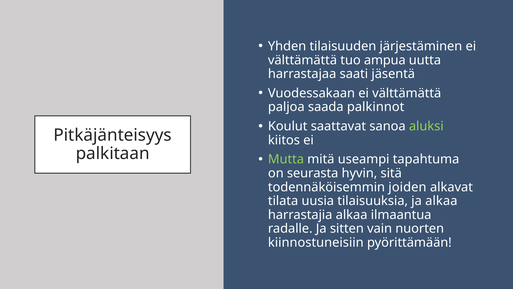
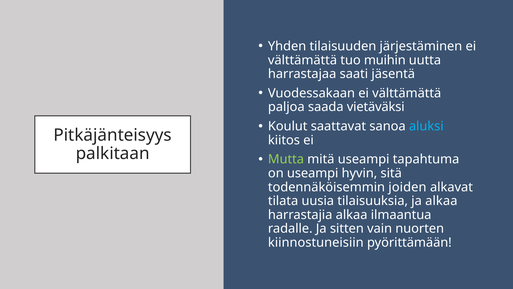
ampua: ampua -> muihin
palkinnot: palkinnot -> vietäväksi
aluksi colour: light green -> light blue
on seurasta: seurasta -> useampi
